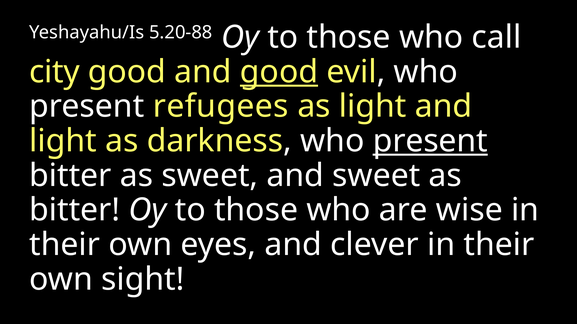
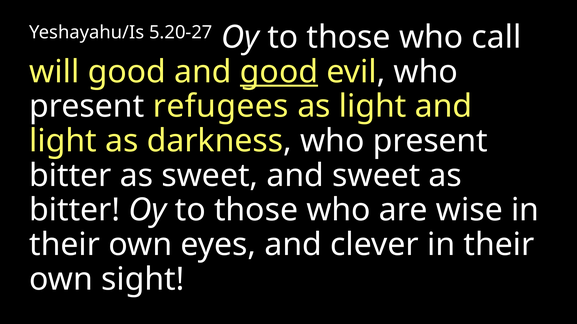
5.20-88: 5.20-88 -> 5.20-27
city: city -> will
present at (430, 141) underline: present -> none
